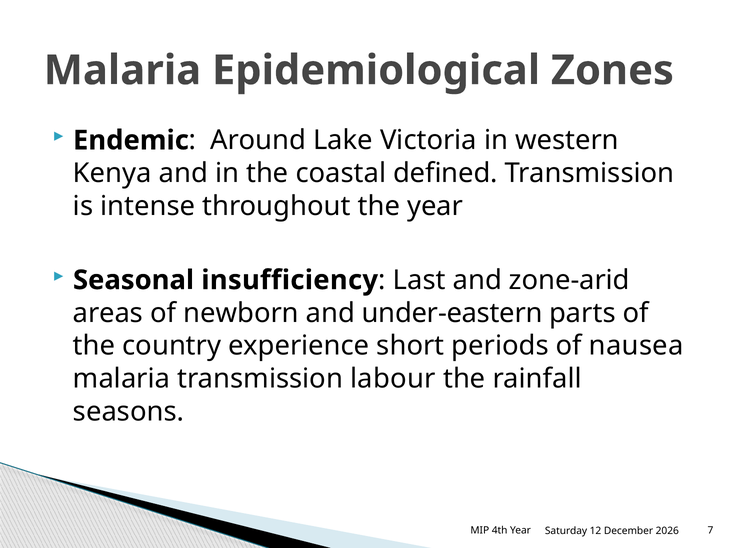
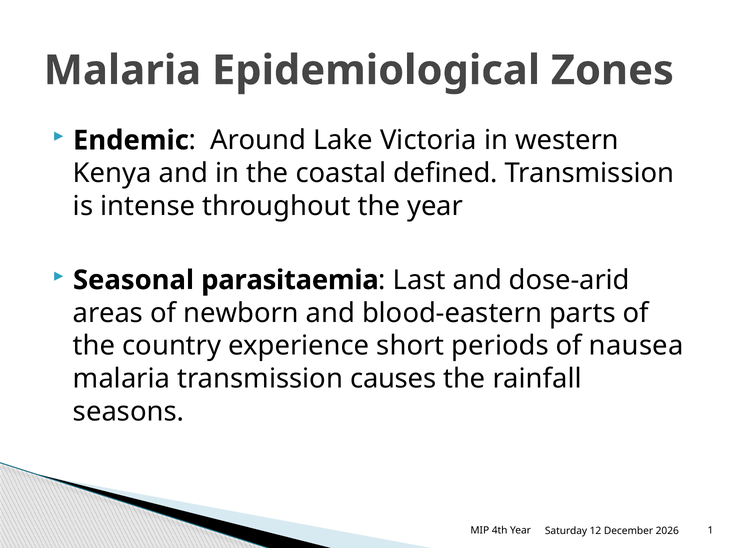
insufficiency: insufficiency -> parasitaemia
zone-arid: zone-arid -> dose-arid
under-eastern: under-eastern -> blood-eastern
labour: labour -> causes
7: 7 -> 1
